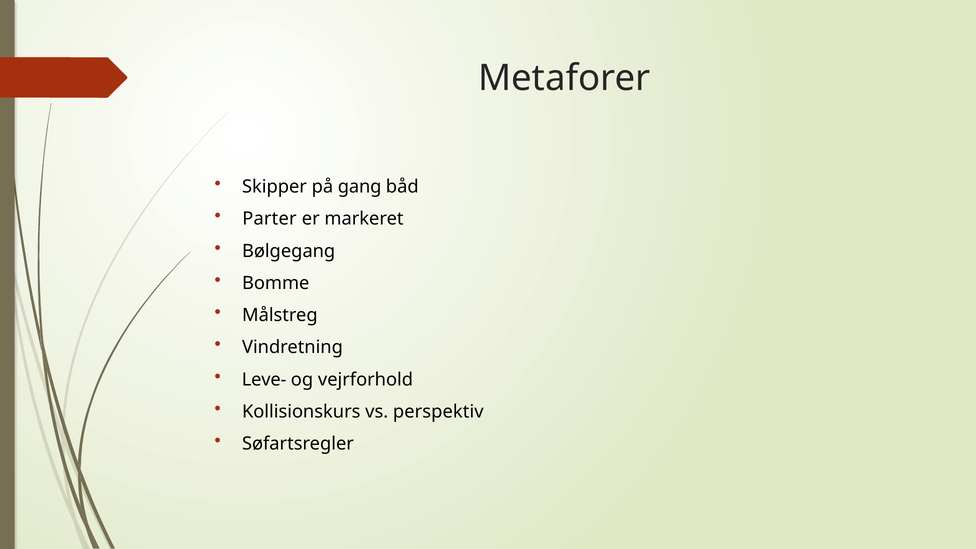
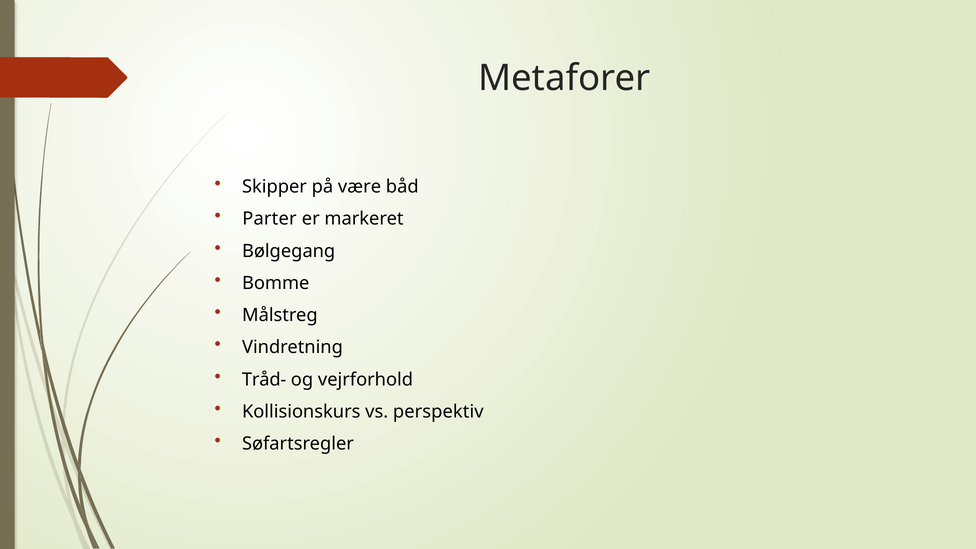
gang: gang -> være
Leve-: Leve- -> Tråd-
